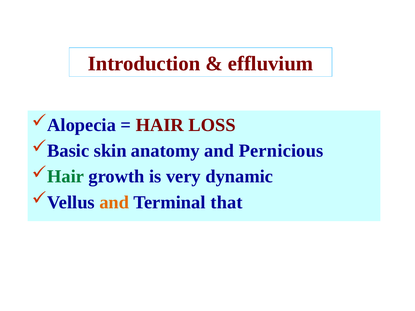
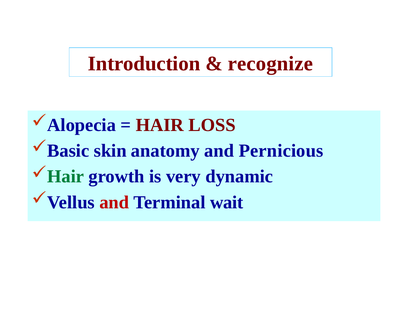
effluvium: effluvium -> recognize
and at (114, 203) colour: orange -> red
that: that -> wait
